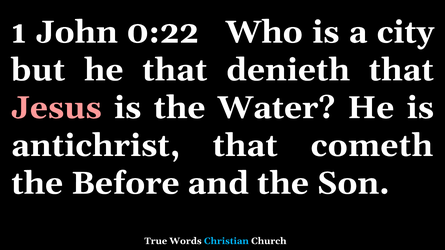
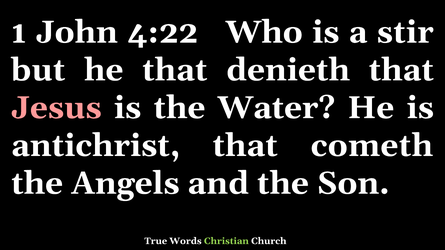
0:22: 0:22 -> 4:22
city: city -> stir
Before: Before -> Angels
Christian colour: light blue -> light green
